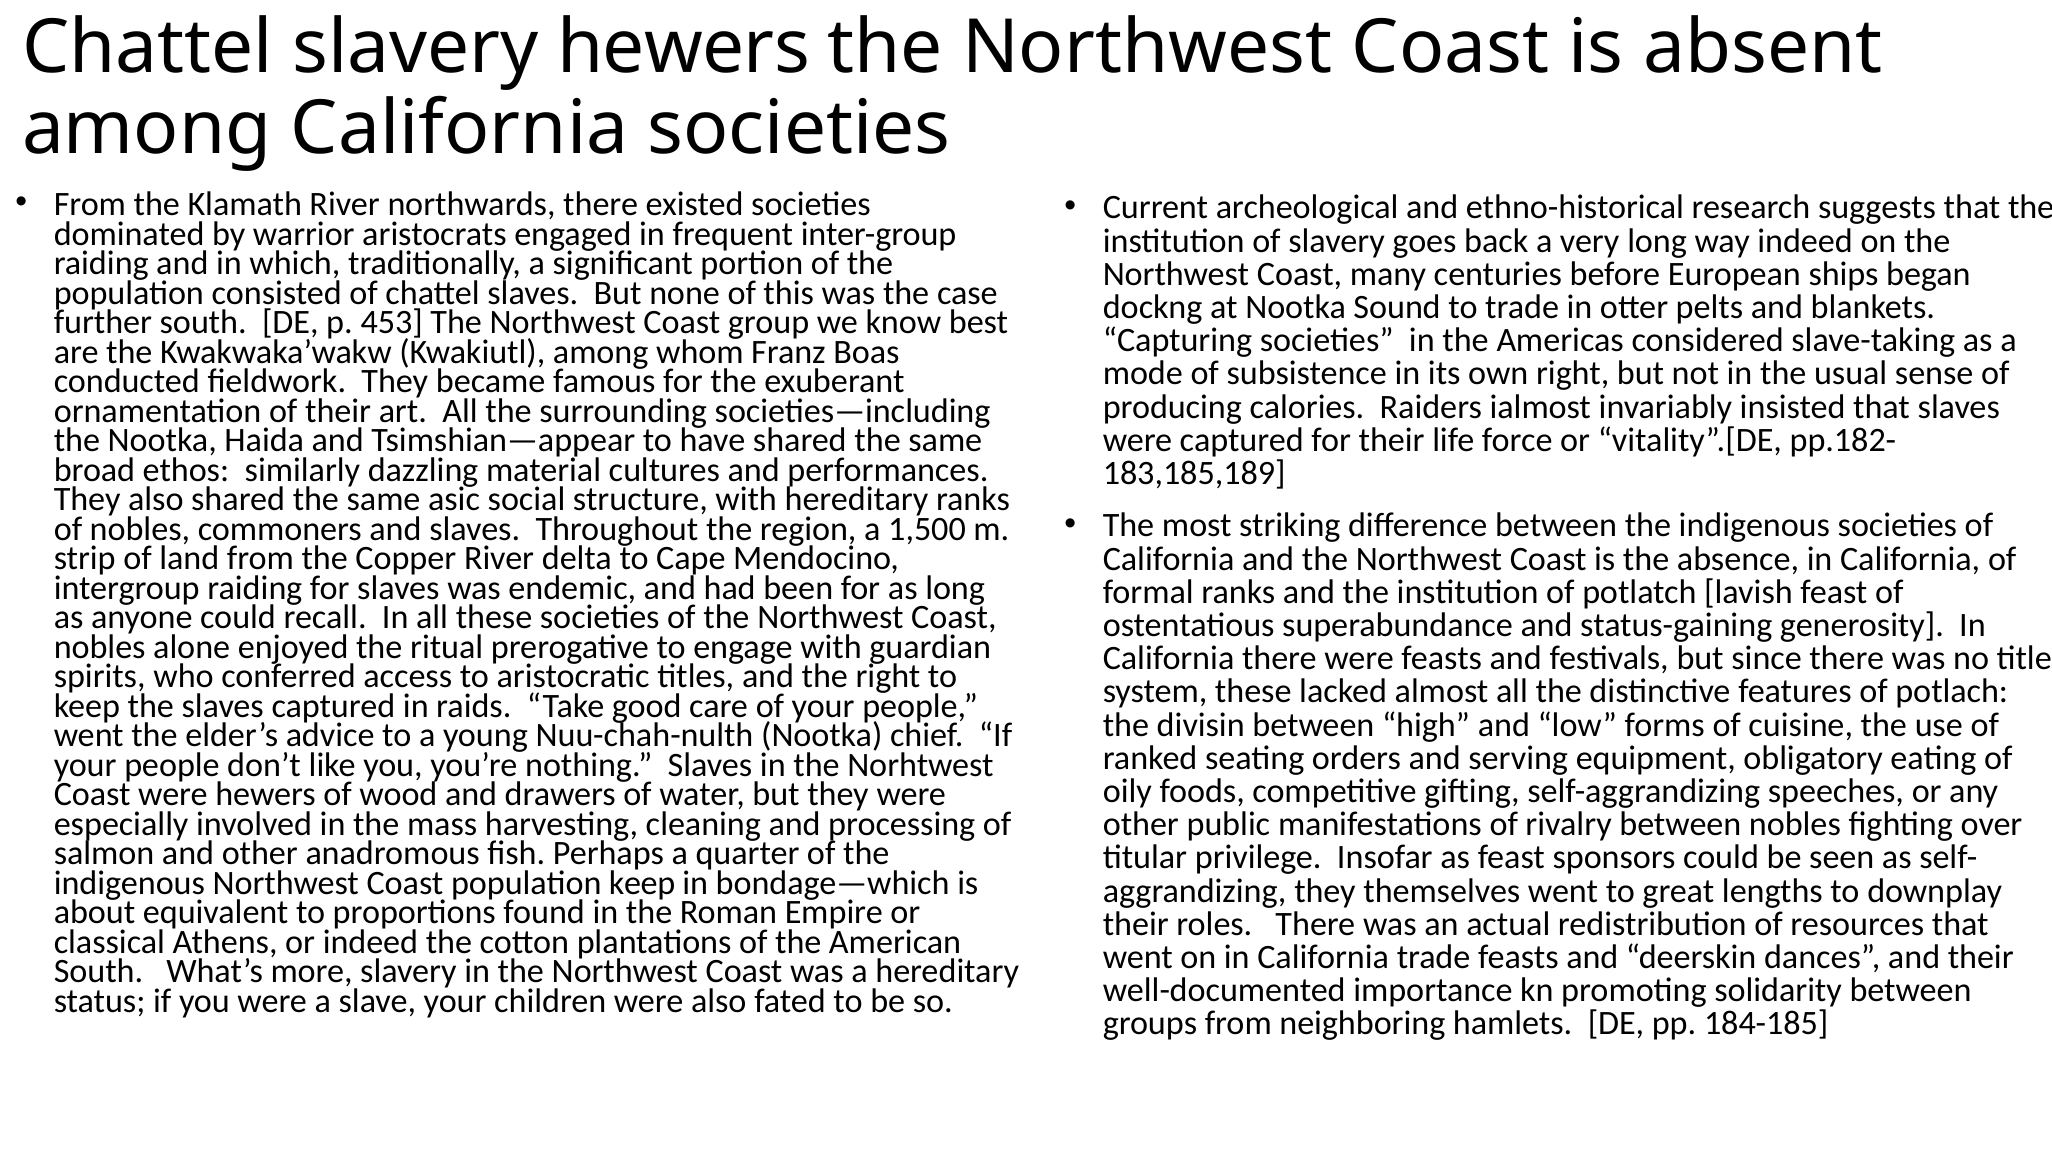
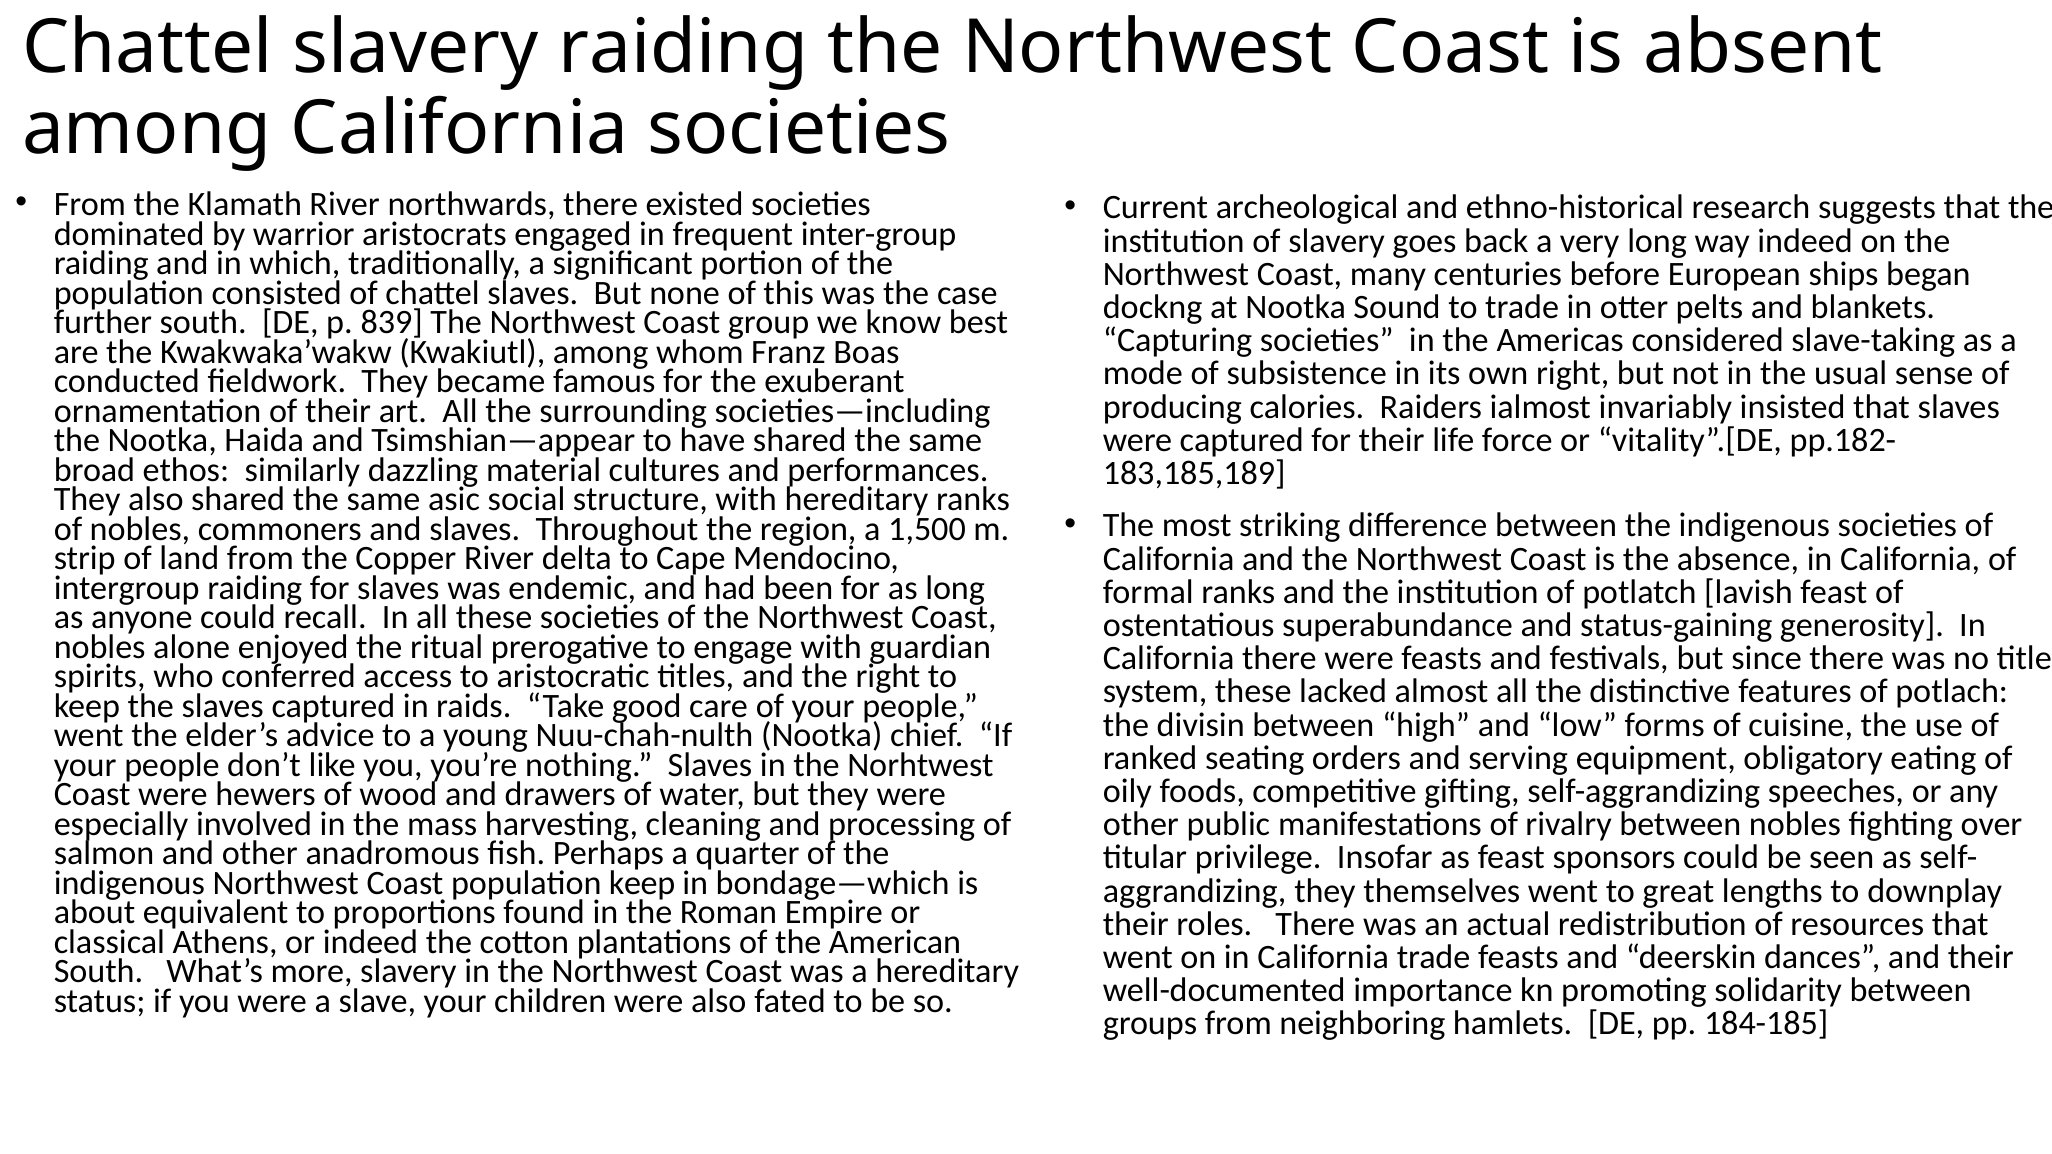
slavery hewers: hewers -> raiding
453: 453 -> 839
